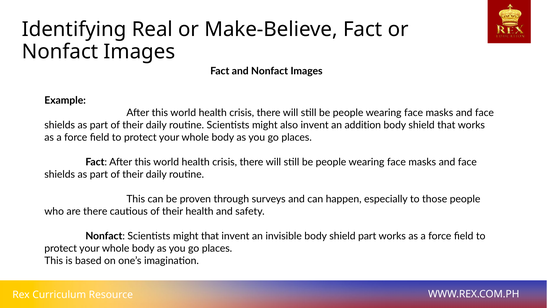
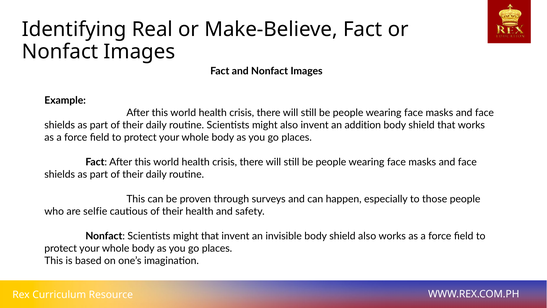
are there: there -> selfie
shield part: part -> also
